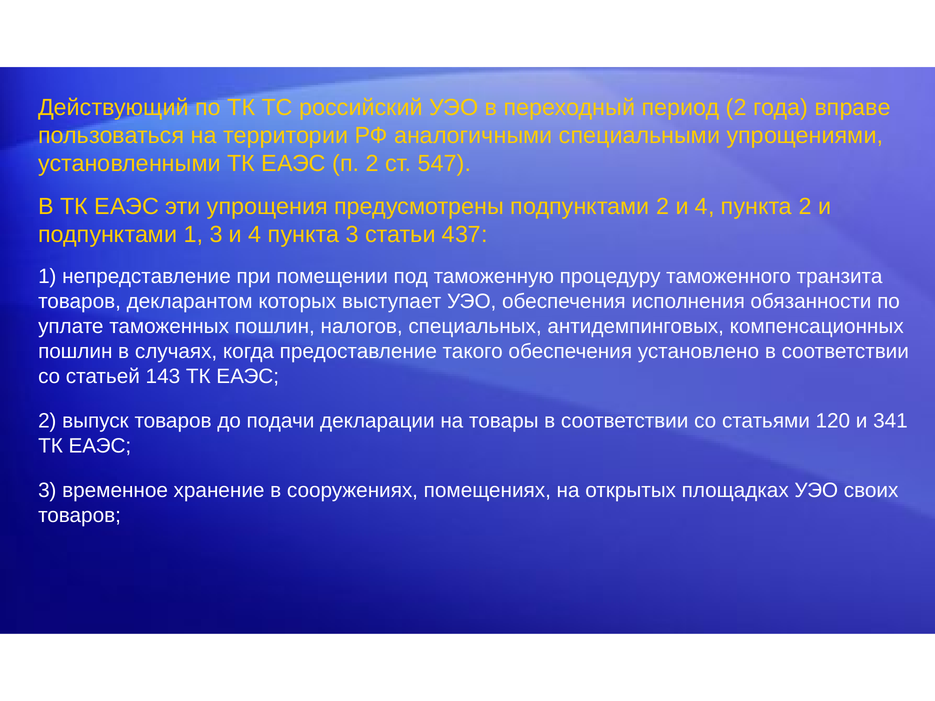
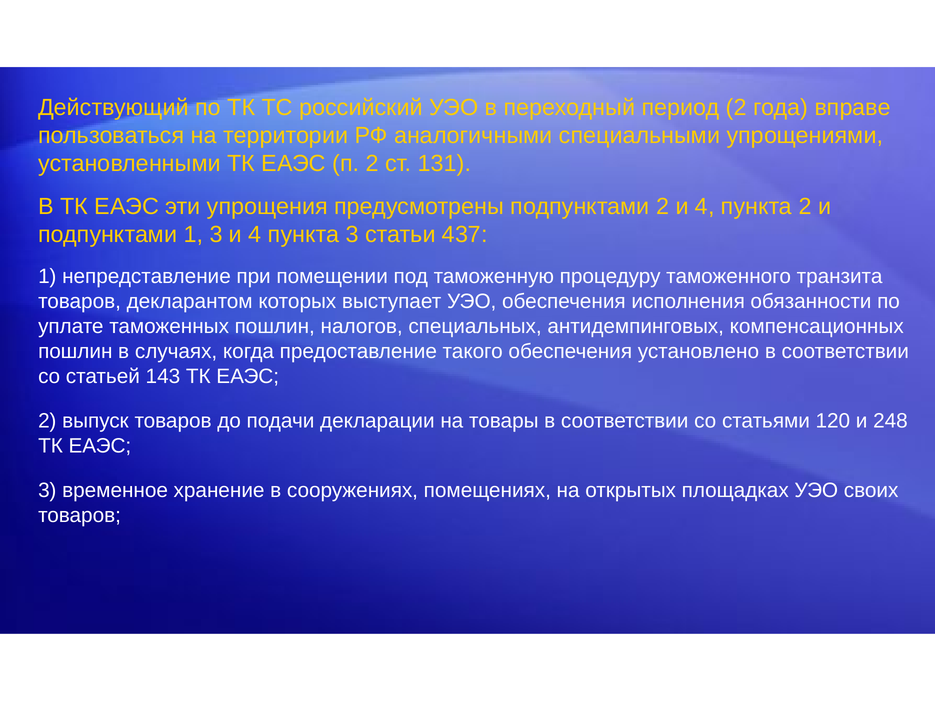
547: 547 -> 131
341: 341 -> 248
